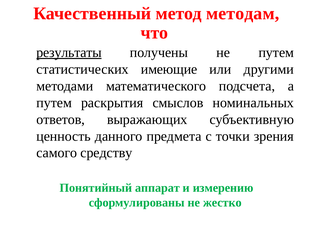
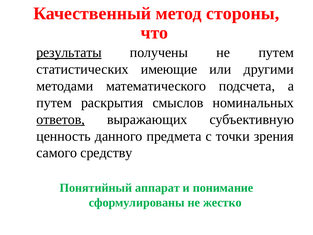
методам: методам -> стороны
ответов underline: none -> present
измерению: измерению -> понимание
